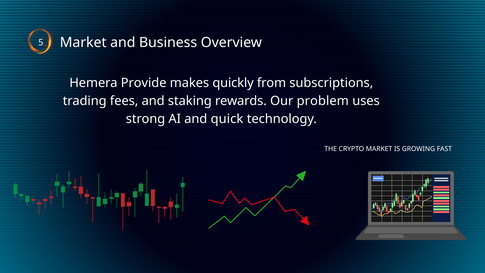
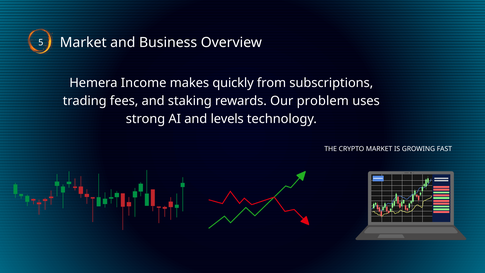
Provide: Provide -> Income
quick: quick -> levels
